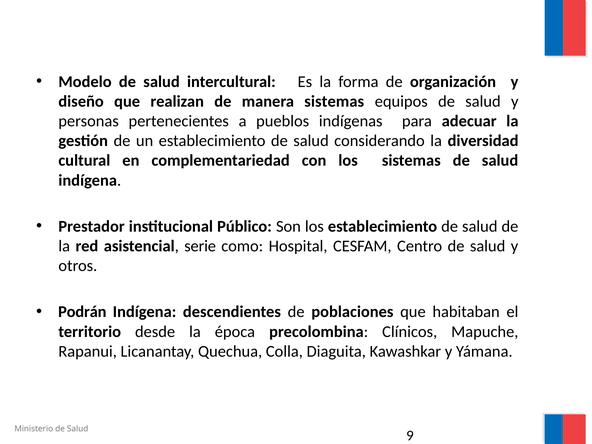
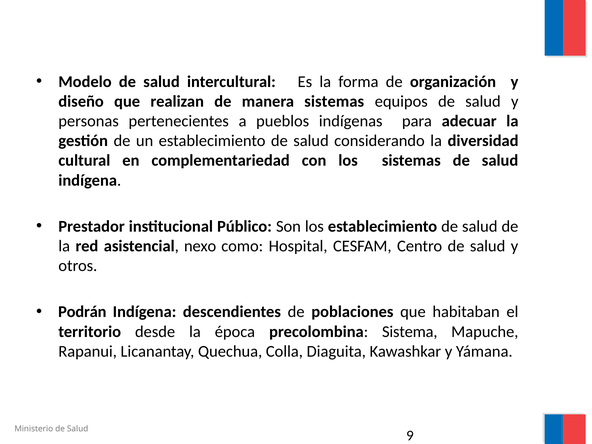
serie: serie -> nexo
Clínicos: Clínicos -> Sistema
